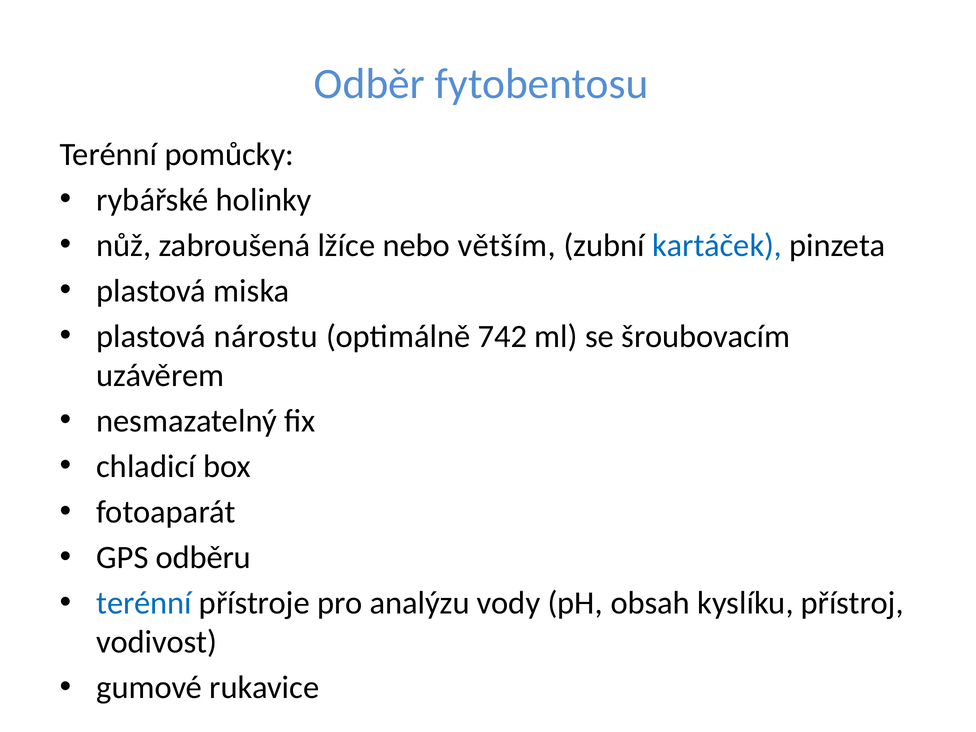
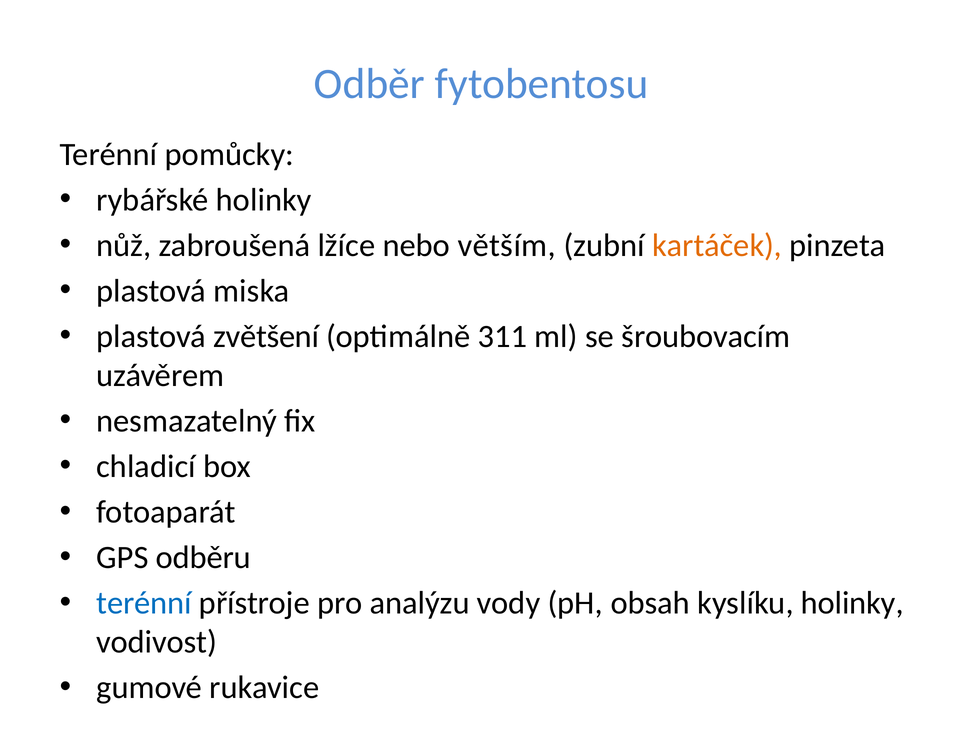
kartáček colour: blue -> orange
nárostu: nárostu -> zvětšení
742: 742 -> 311
kyslíku přístroj: přístroj -> holinky
